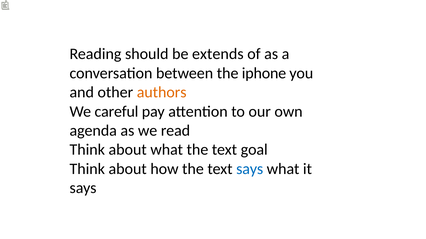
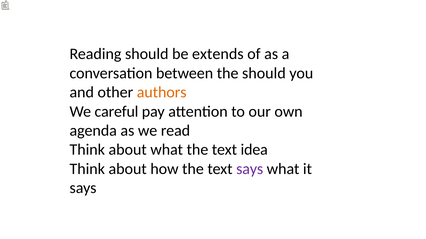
the iphone: iphone -> should
goal: goal -> idea
says at (250, 169) colour: blue -> purple
